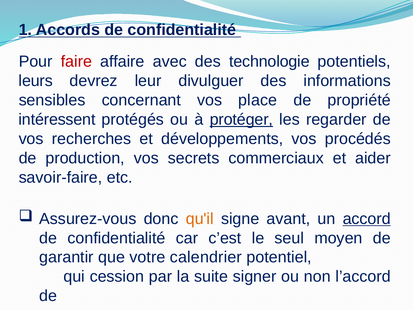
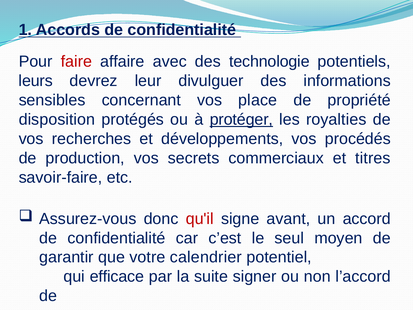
intéressent: intéressent -> disposition
regarder: regarder -> royalties
aider: aider -> titres
qu'il colour: orange -> red
accord underline: present -> none
cession: cession -> efficace
